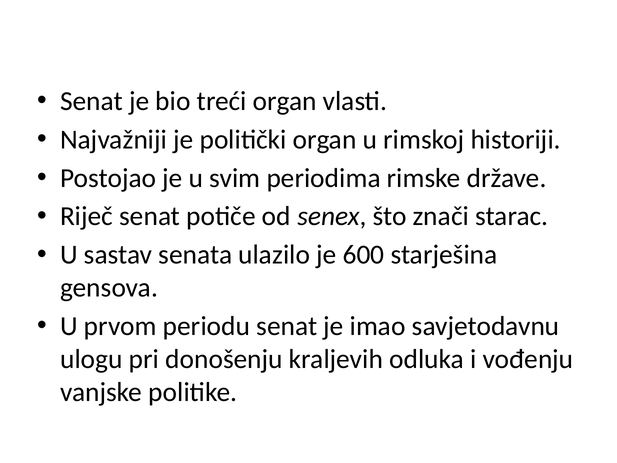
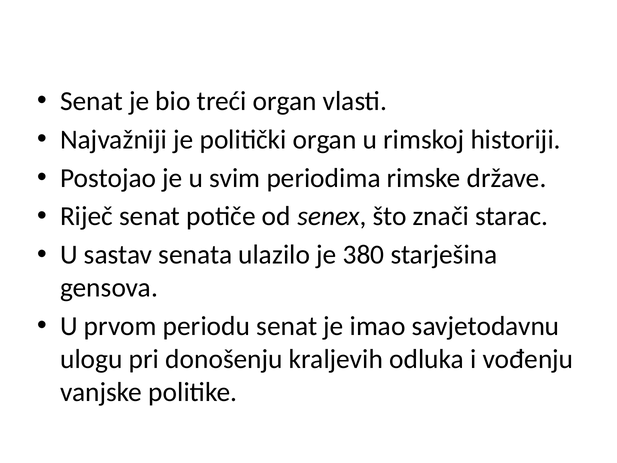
600: 600 -> 380
